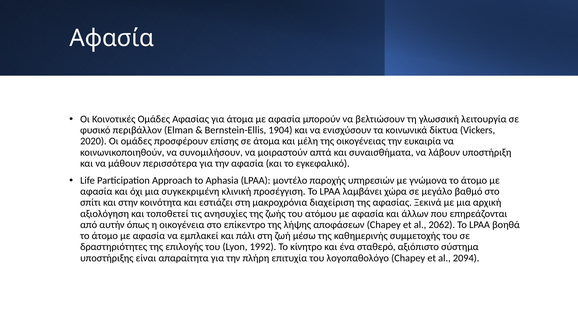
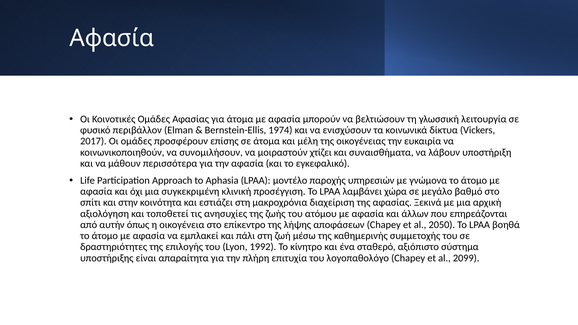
1904: 1904 -> 1974
2020: 2020 -> 2017
απτά: απτά -> χτίζει
2062: 2062 -> 2050
2094: 2094 -> 2099
